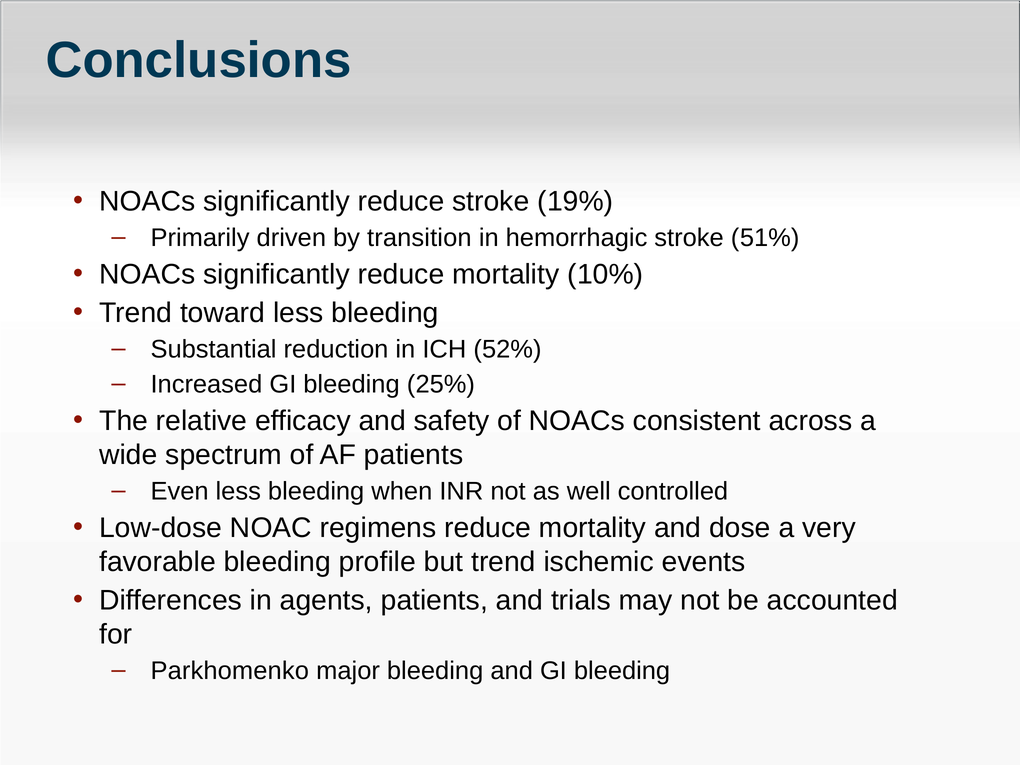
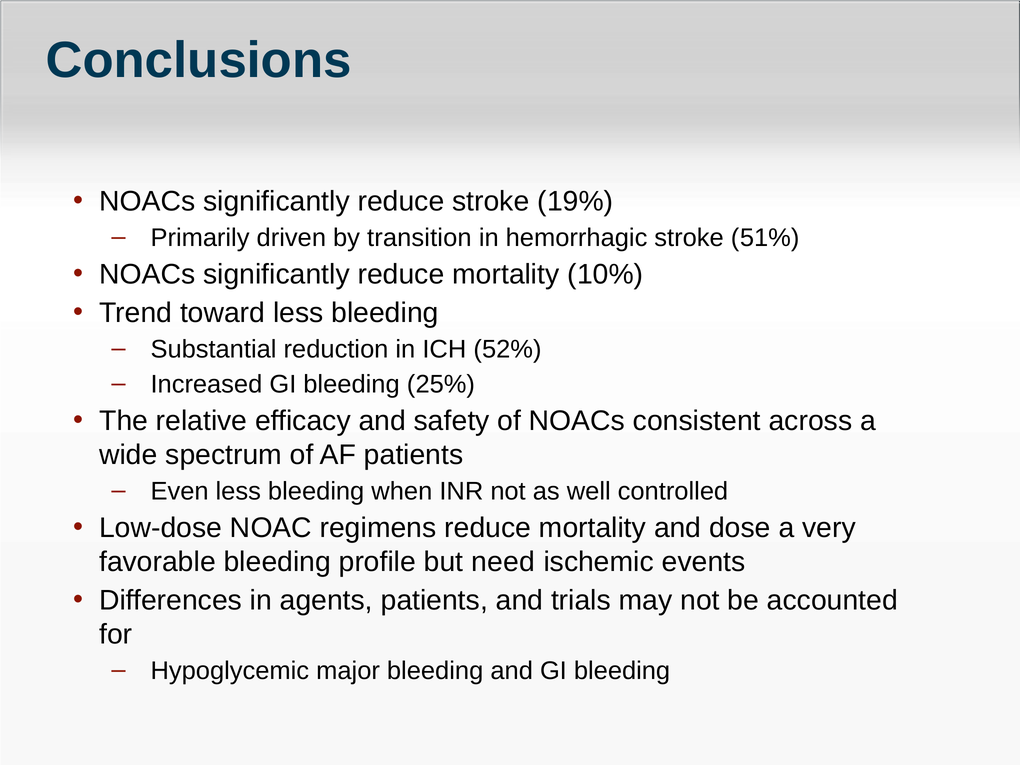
but trend: trend -> need
Parkhomenko: Parkhomenko -> Hypoglycemic
